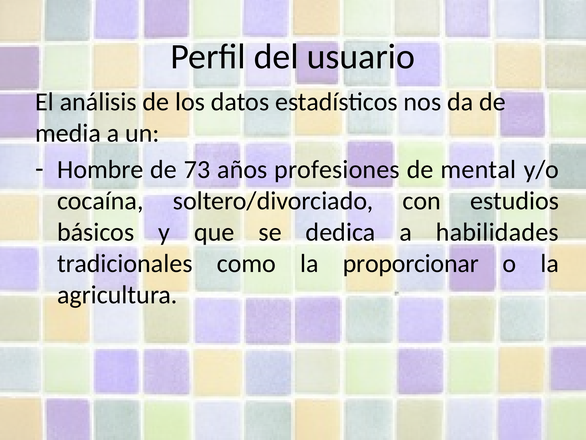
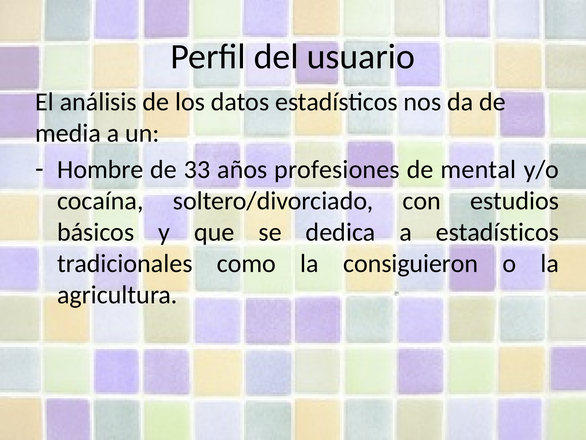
73: 73 -> 33
a habilidades: habilidades -> estadísticos
proporcionar: proporcionar -> consiguieron
